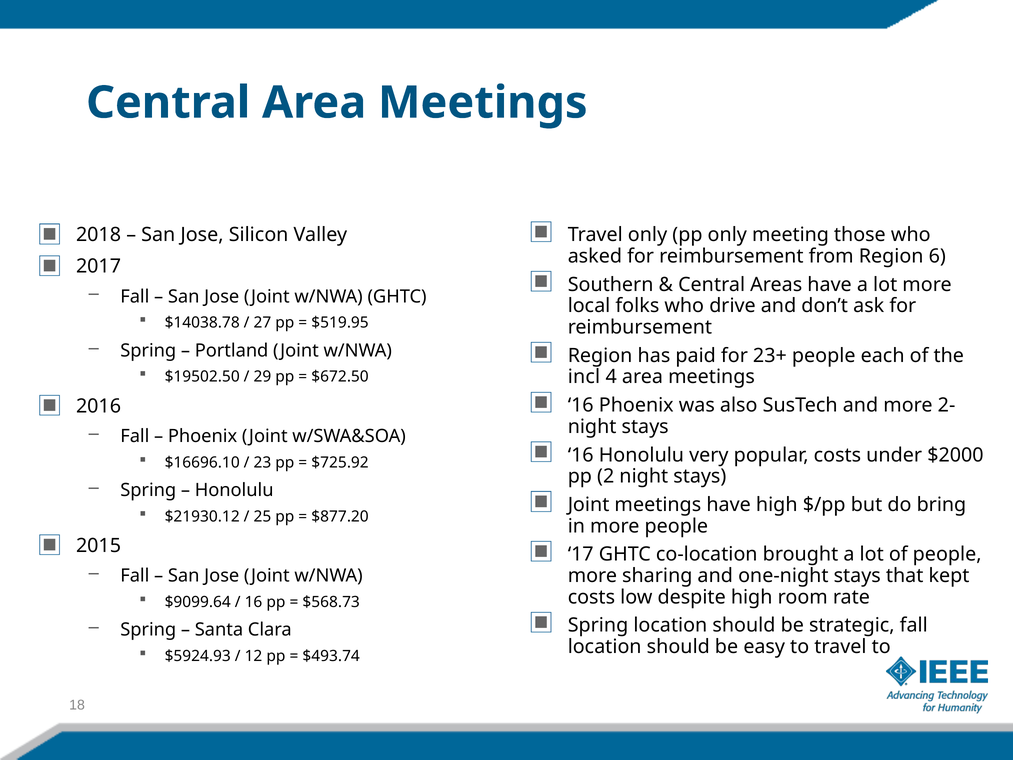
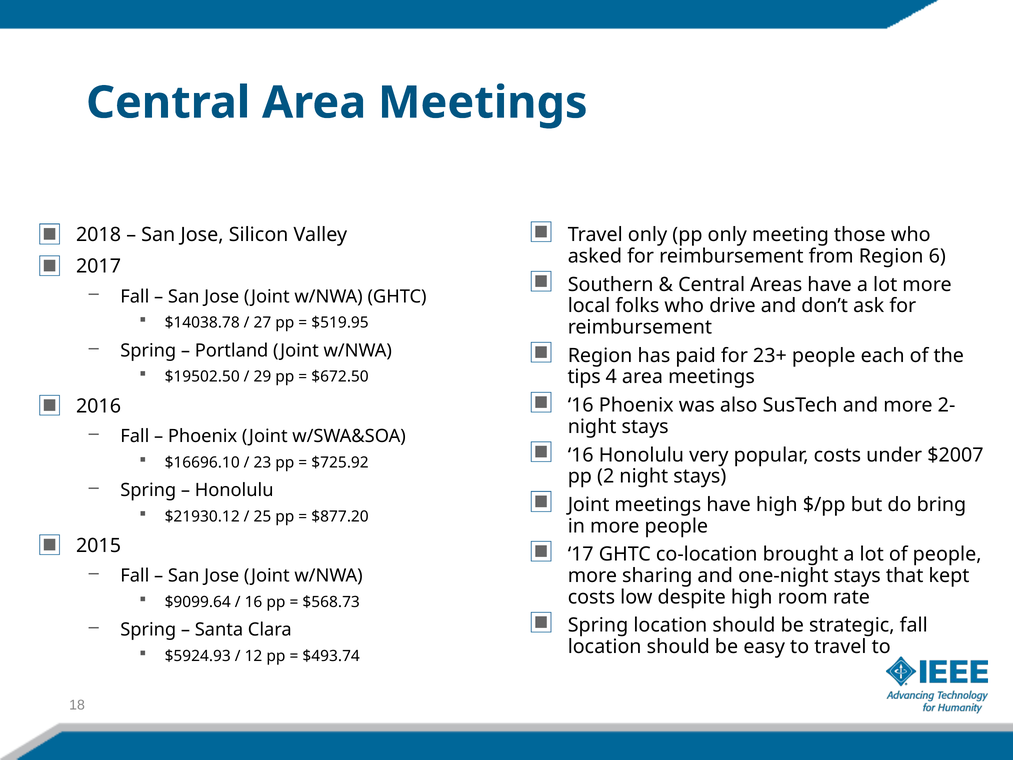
incl: incl -> tips
$2000: $2000 -> $2007
